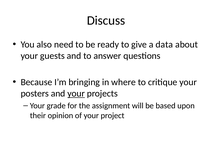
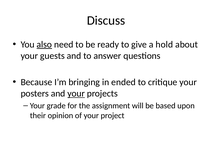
also underline: none -> present
data: data -> hold
where: where -> ended
